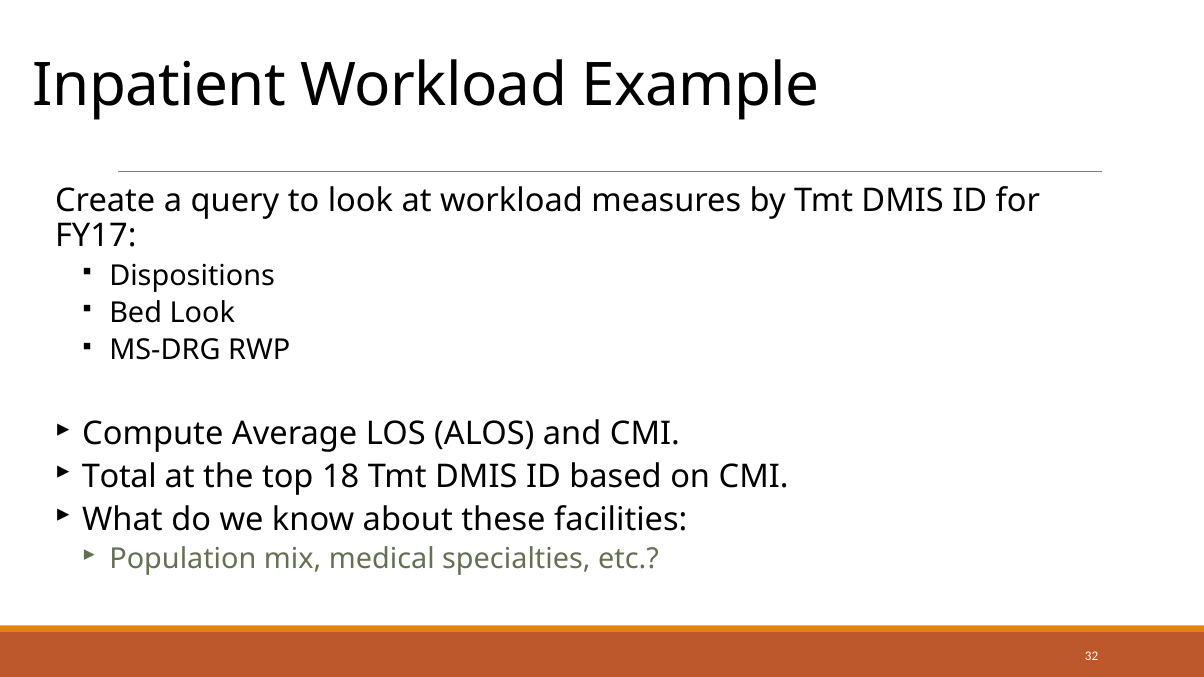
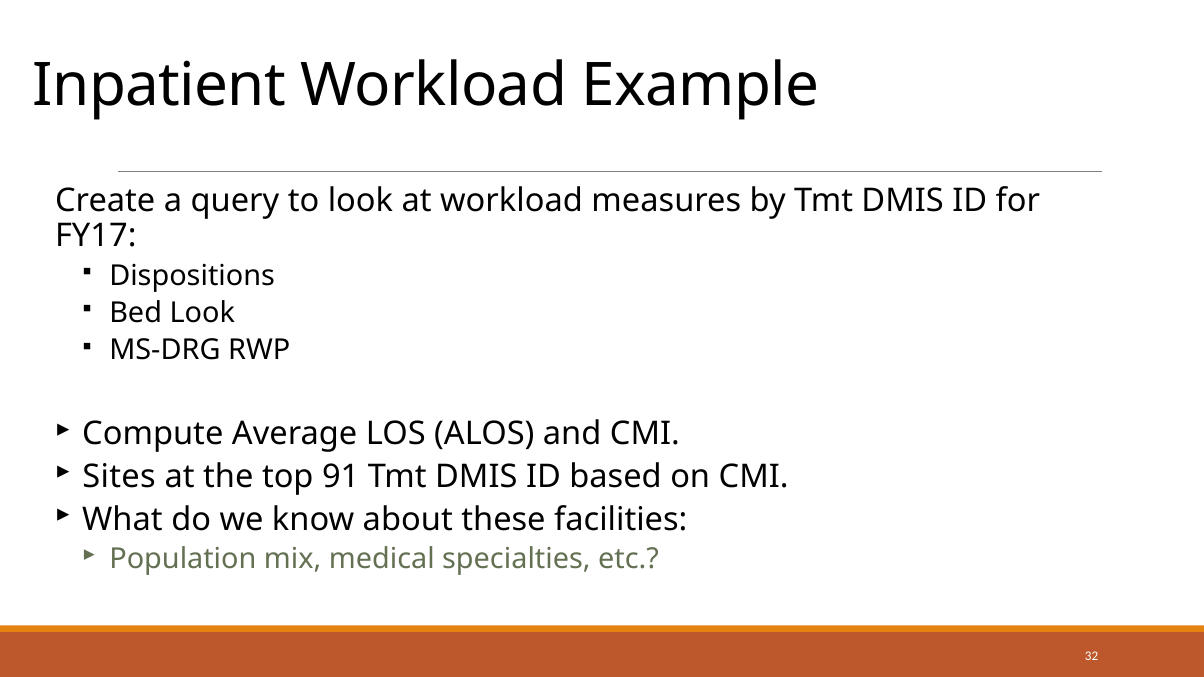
Total: Total -> Sites
18: 18 -> 91
